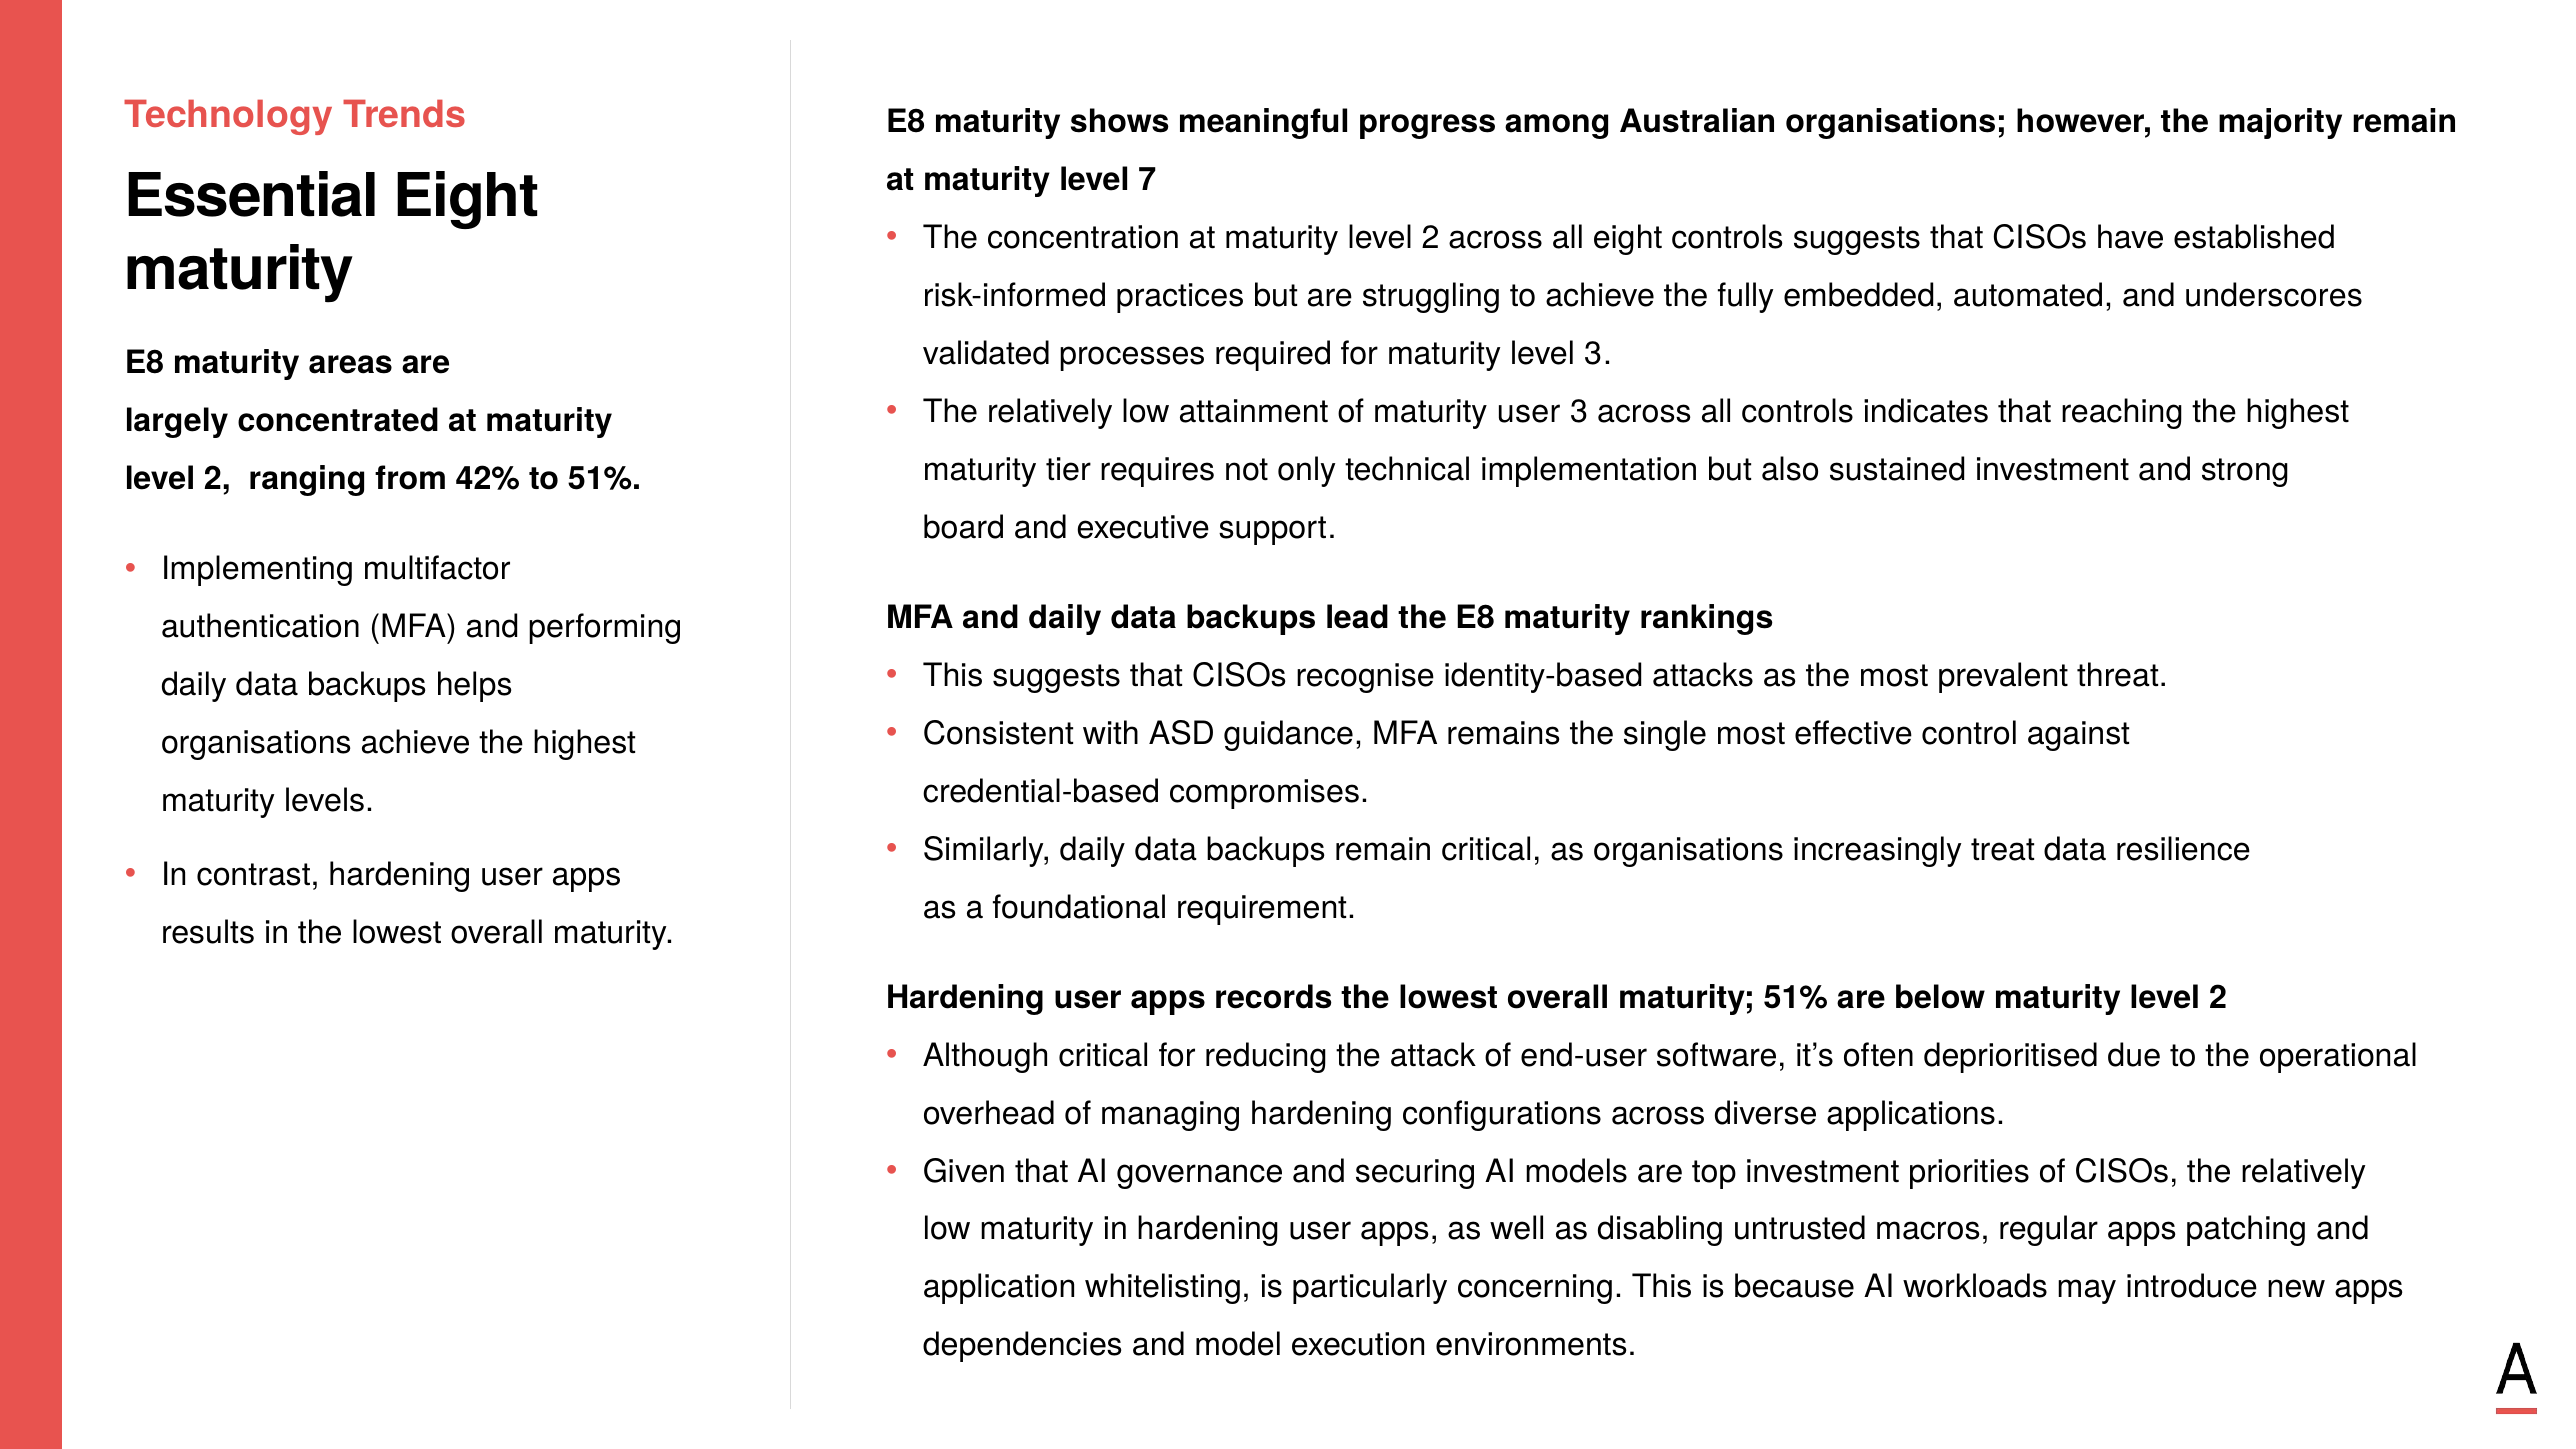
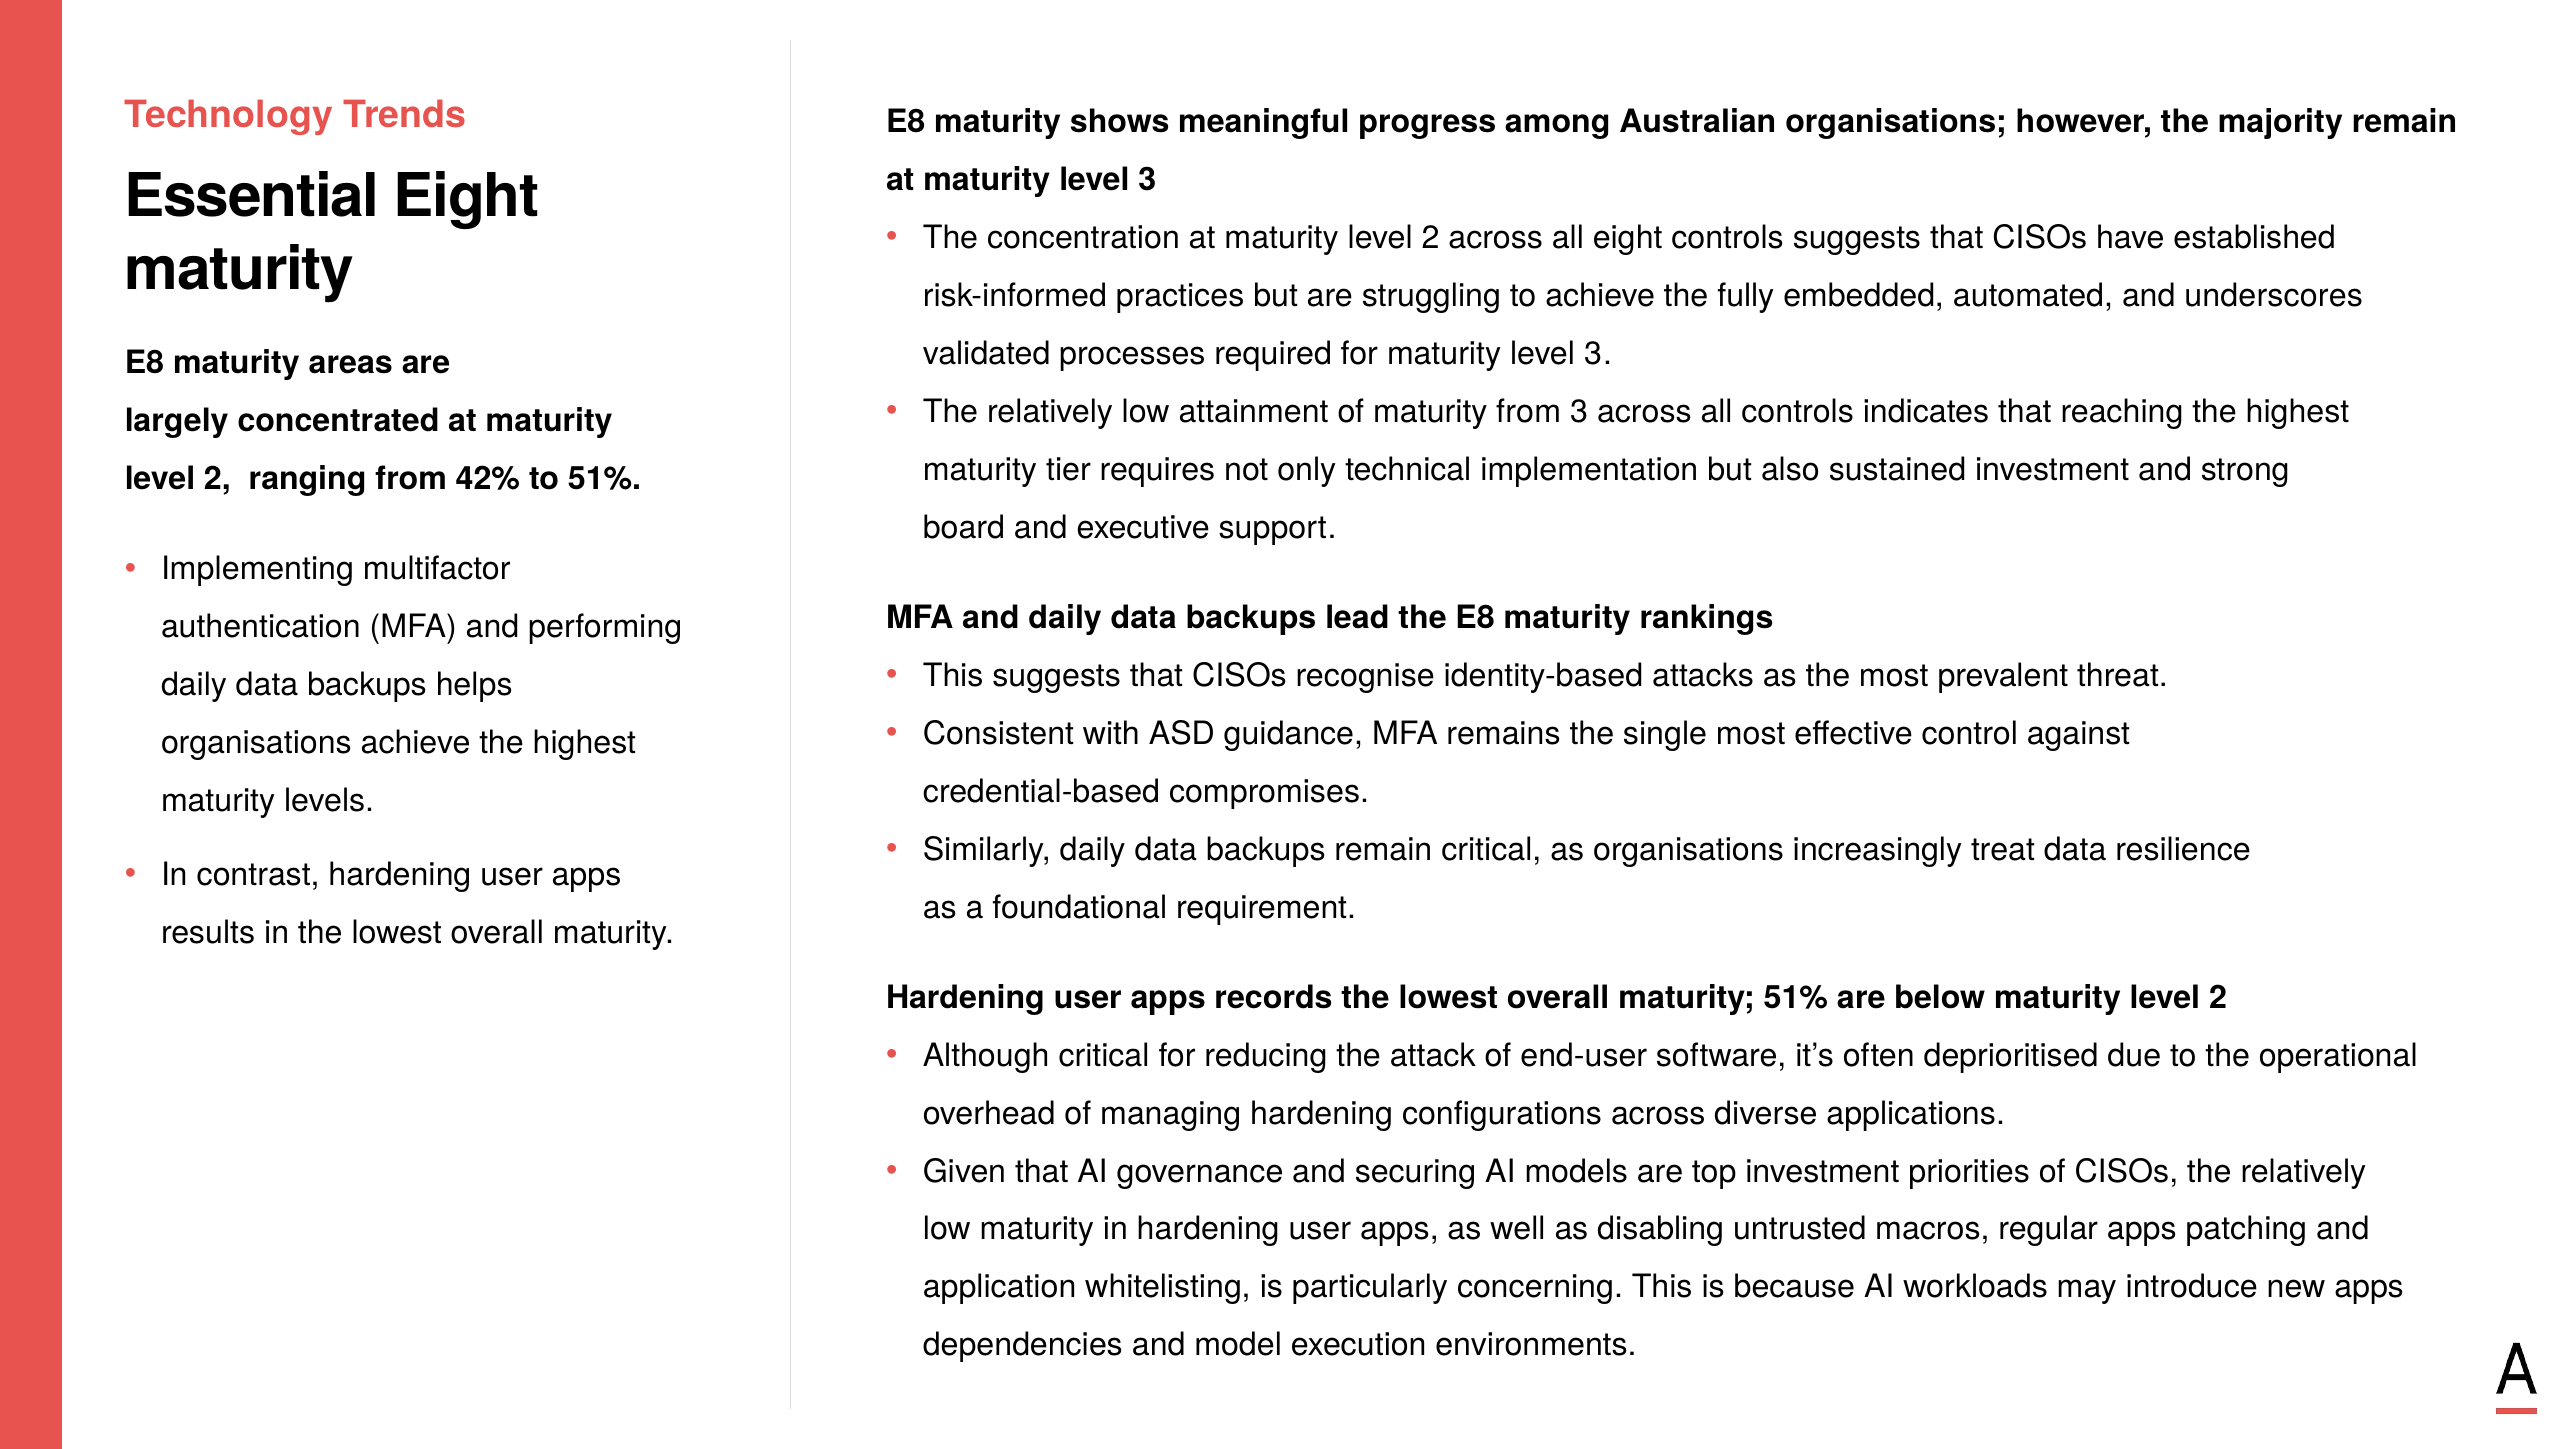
at maturity level 7: 7 -> 3
maturity user: user -> from
